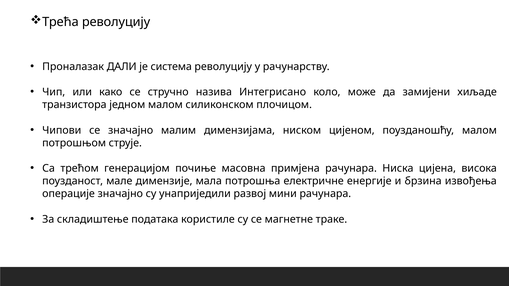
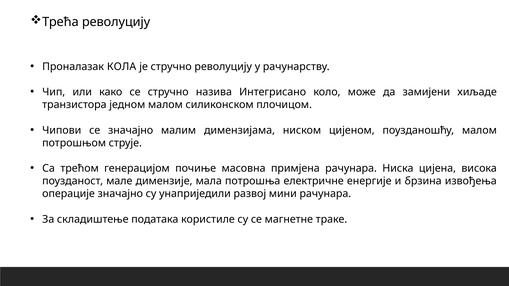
ДАЛИ: ДАЛИ -> КОЛА
је система: система -> стручно
